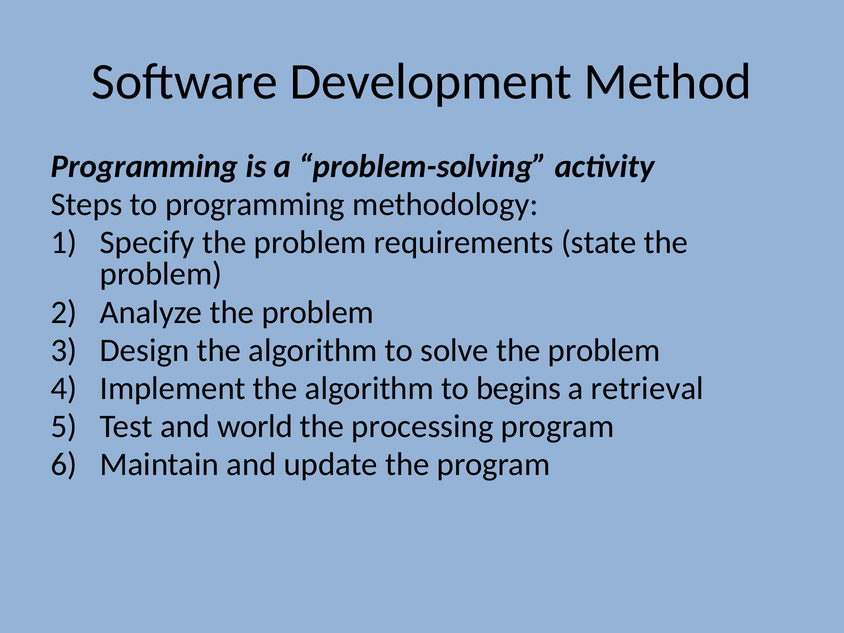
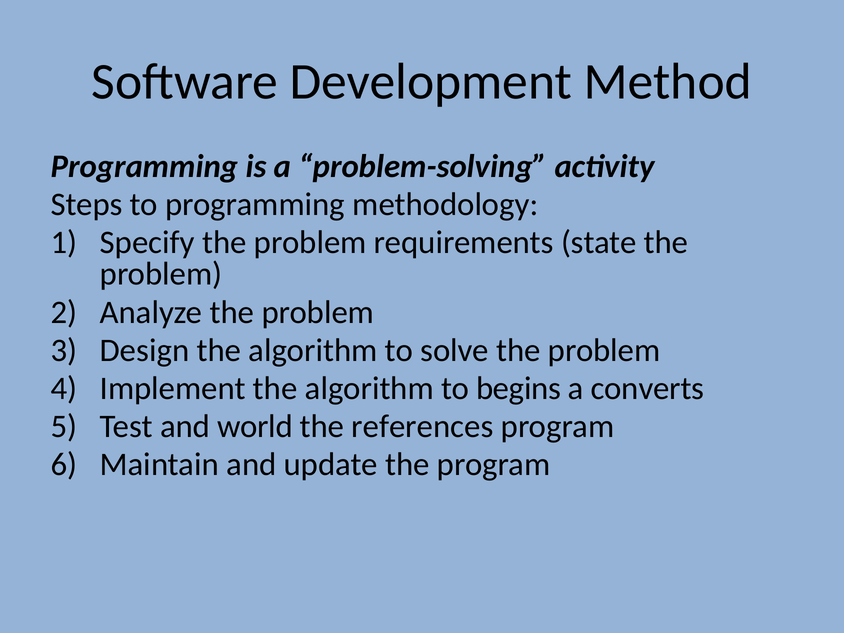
retrieval: retrieval -> converts
processing: processing -> references
